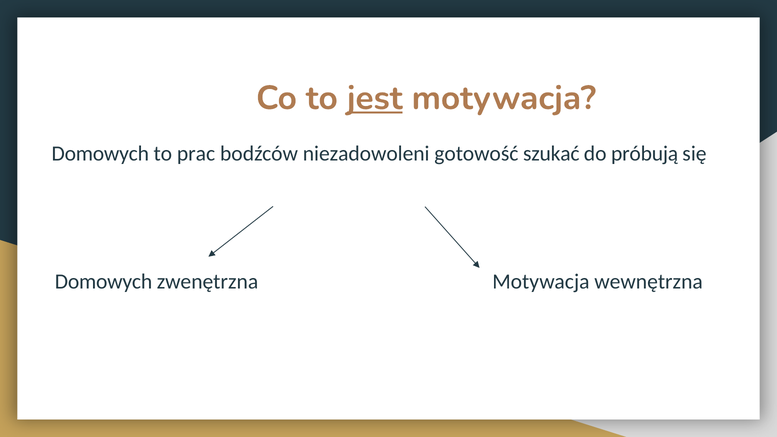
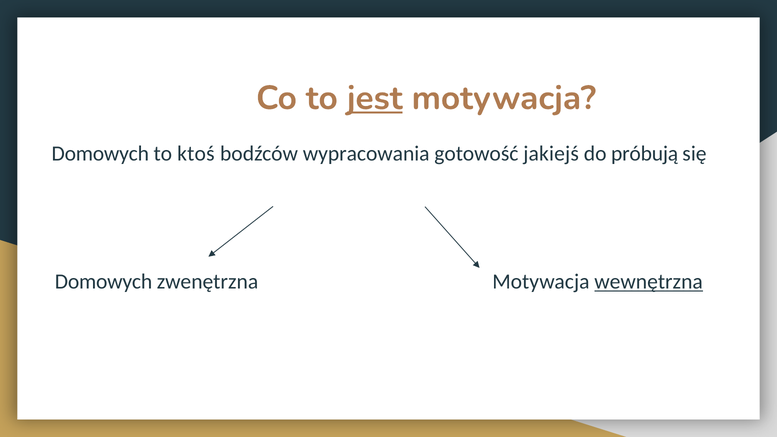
prac: prac -> ktoś
niezadowoleni: niezadowoleni -> wypracowania
szukać: szukać -> jakiejś
wewnętrzna underline: none -> present
